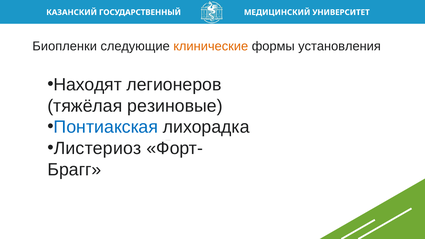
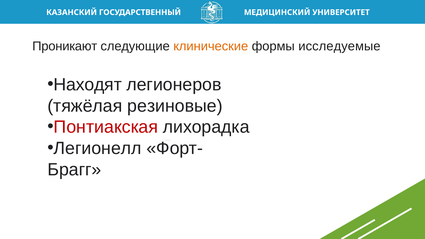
Биопленки: Биопленки -> Проникают
установления: установления -> исследуемые
Понтиакская colour: blue -> red
Листериоз: Листериоз -> Легионелл
